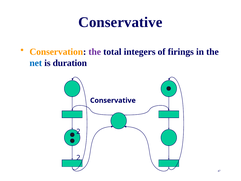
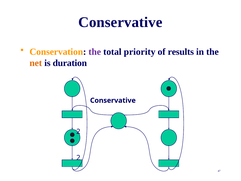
integers: integers -> priority
firings: firings -> results
net colour: blue -> orange
